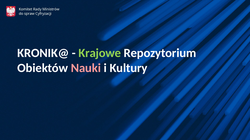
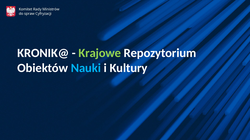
Nauki colour: pink -> light blue
